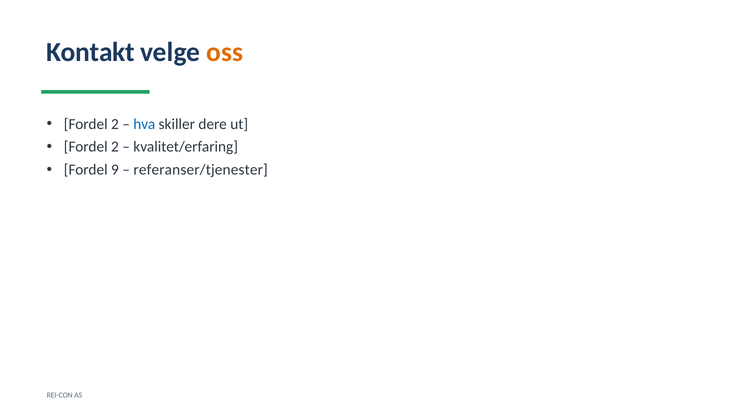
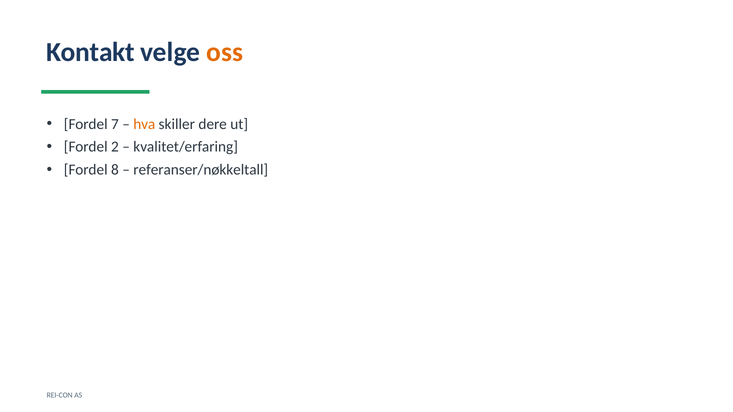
2 at (115, 124): 2 -> 7
hva colour: blue -> orange
9: 9 -> 8
referanser/tjenester: referanser/tjenester -> referanser/nøkkeltall
